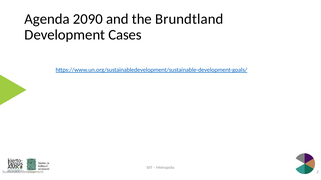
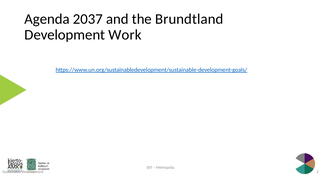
2090: 2090 -> 2037
Cases: Cases -> Work
